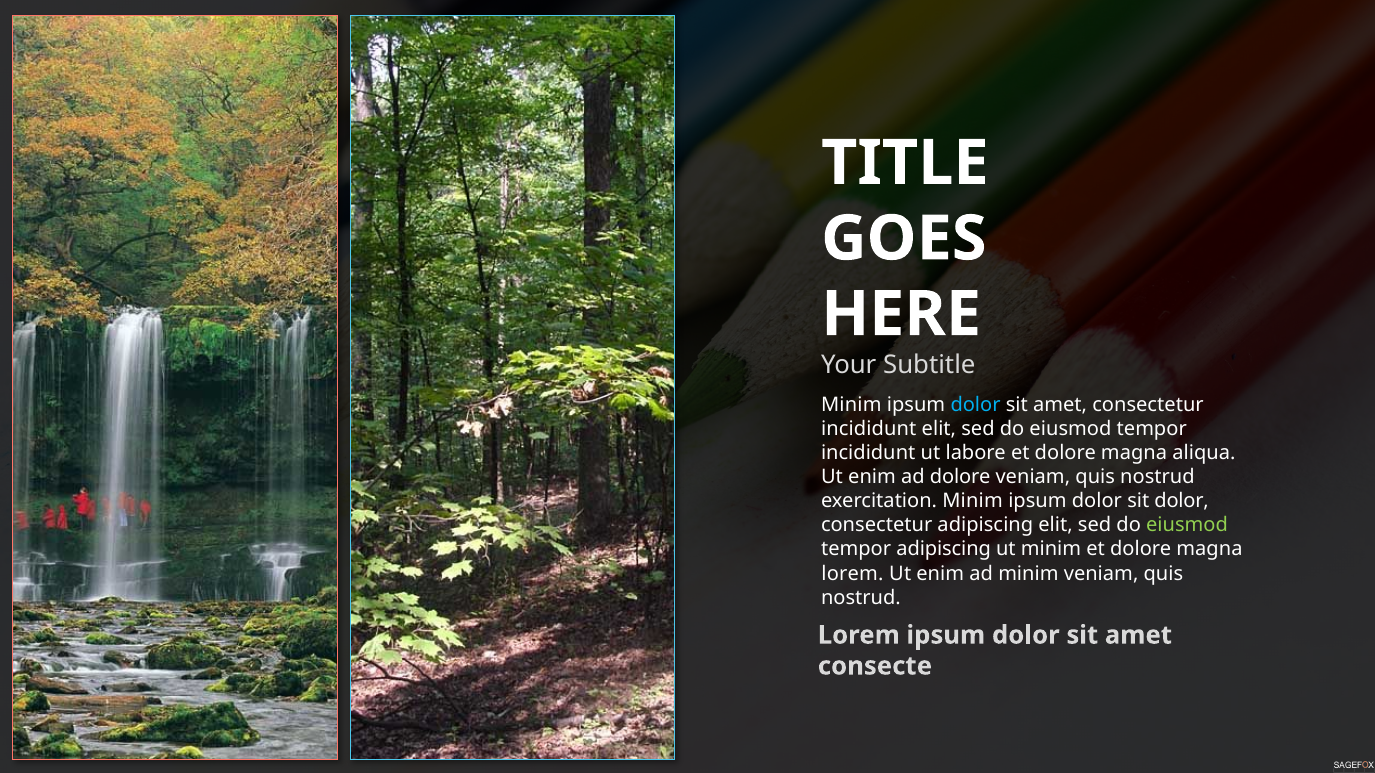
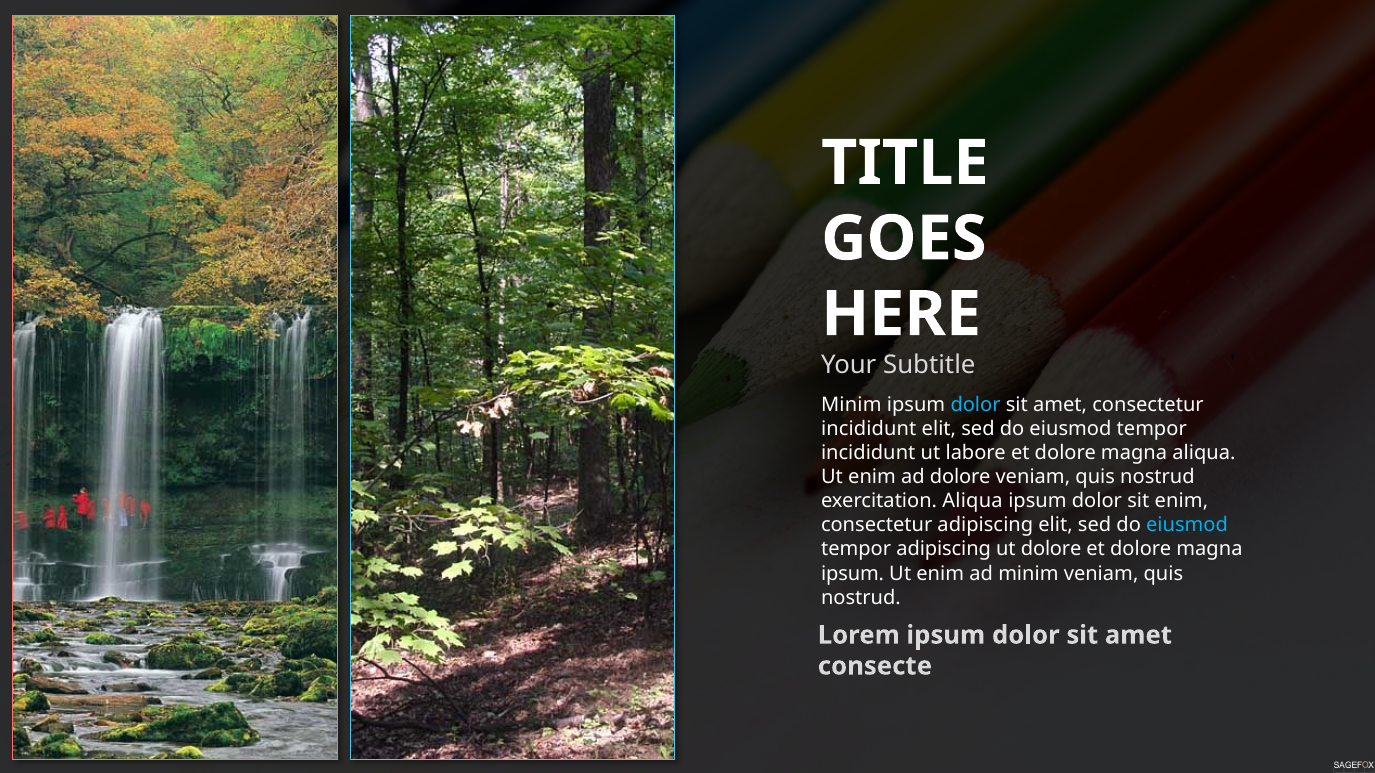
exercitation Minim: Minim -> Aliqua
sit dolor: dolor -> enim
eiusmod at (1187, 526) colour: light green -> light blue
ut minim: minim -> dolore
lorem at (852, 574): lorem -> ipsum
